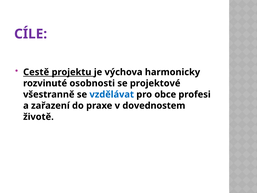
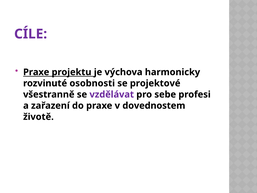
Cestě at (36, 72): Cestě -> Praxe
vzdělávat colour: blue -> purple
obce: obce -> sebe
